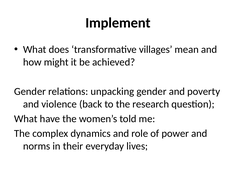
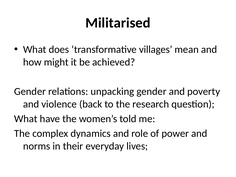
Implement: Implement -> Militarised
